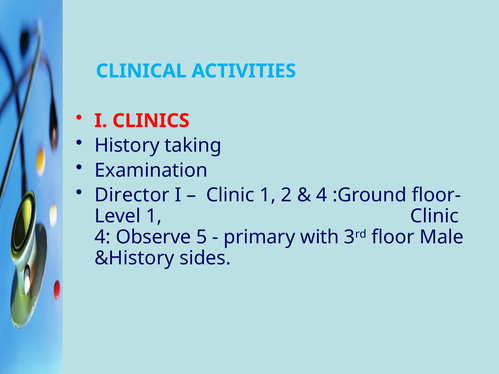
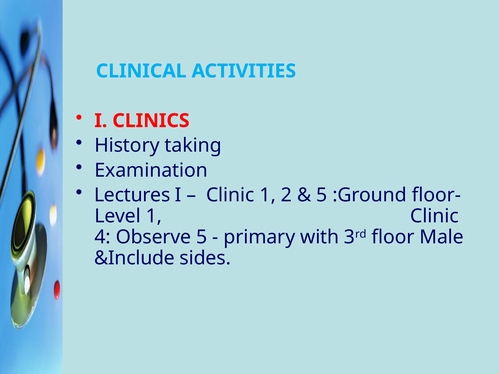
Director: Director -> Lectures
4 at (322, 195): 4 -> 5
&History: &History -> &Include
